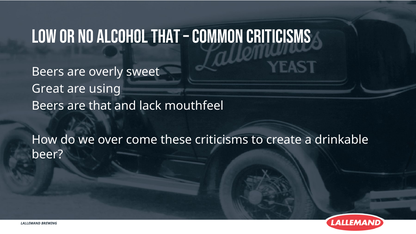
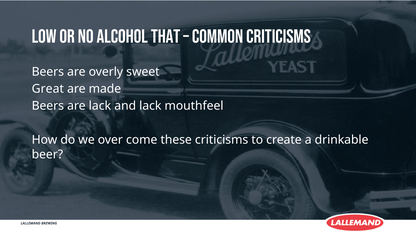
using: using -> made
are that: that -> lack
